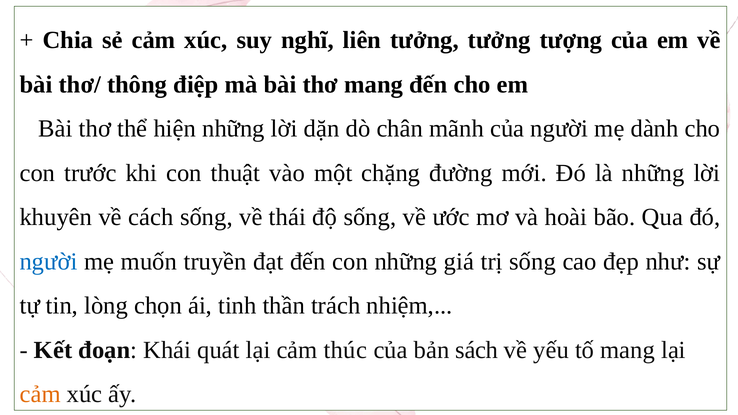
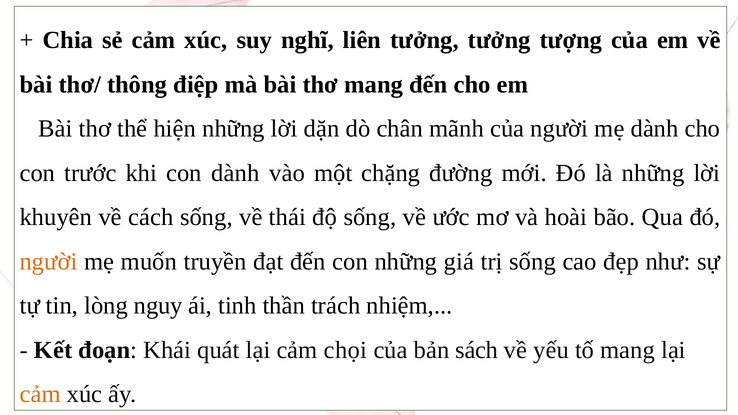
con thuật: thuật -> dành
người at (49, 262) colour: blue -> orange
chọn: chọn -> nguy
thúc: thúc -> chọi
